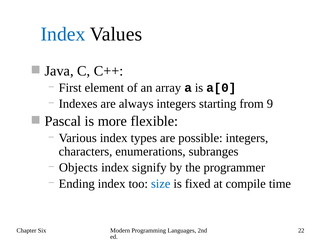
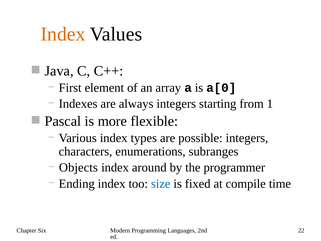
Index at (63, 34) colour: blue -> orange
9: 9 -> 1
signify: signify -> around
